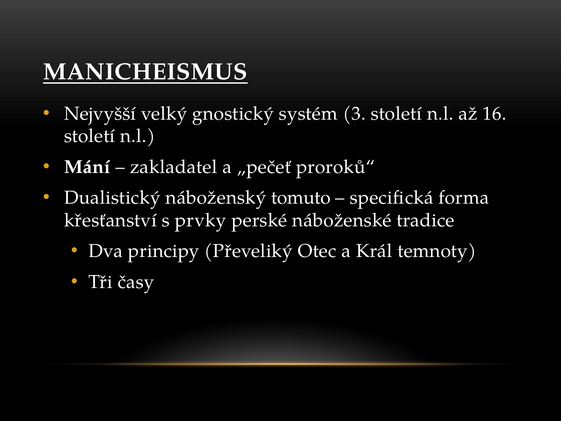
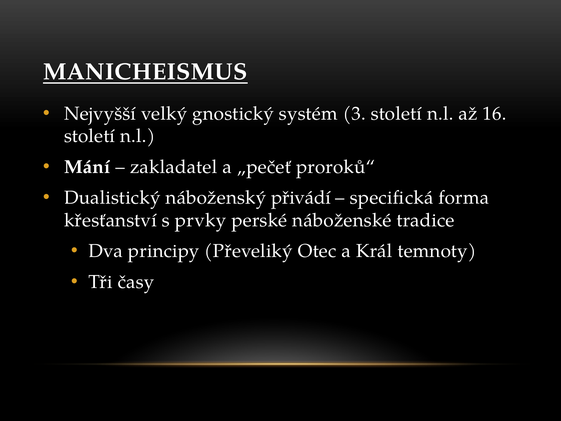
tomuto: tomuto -> přivádí
